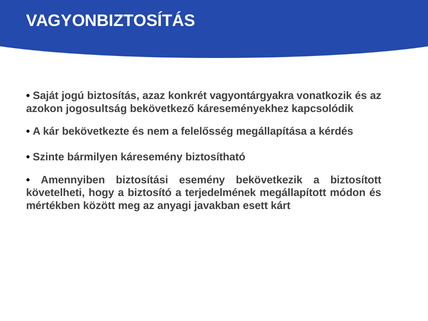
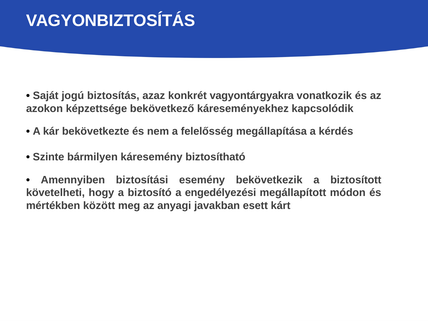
jogosultság: jogosultság -> képzettsége
terjedelmének: terjedelmének -> engedélyezési
